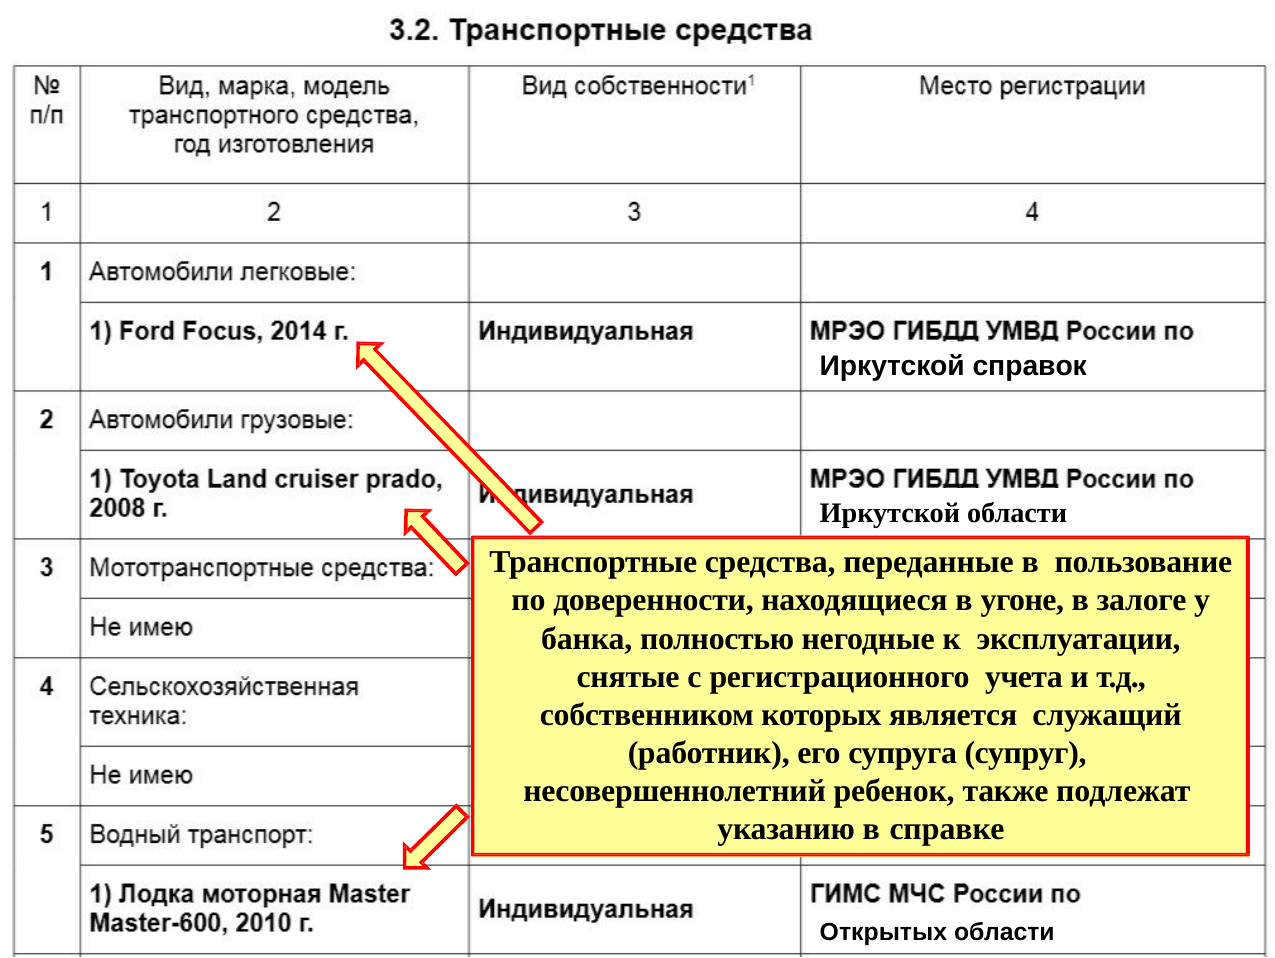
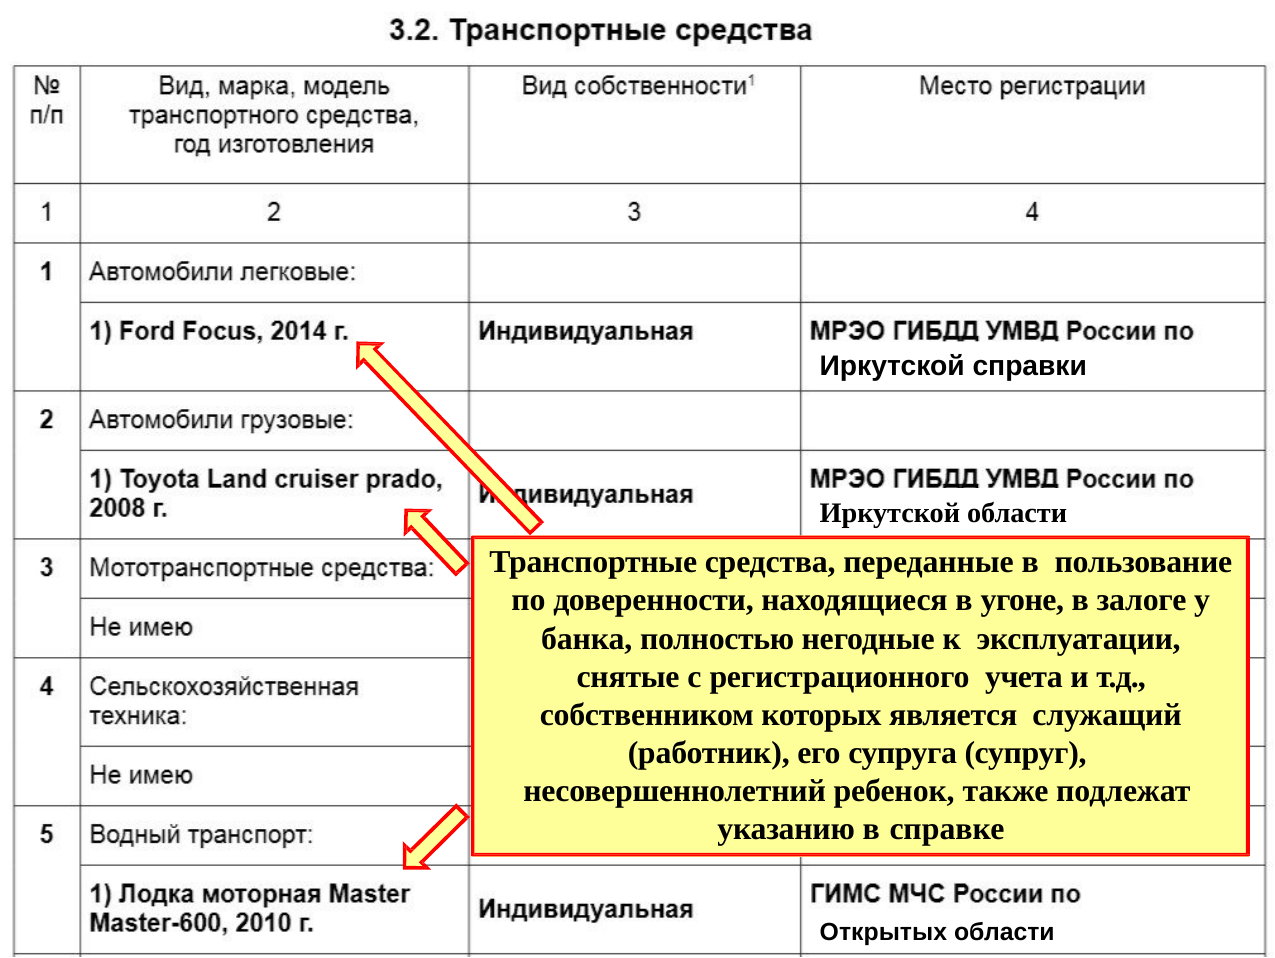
справок: справок -> справки
